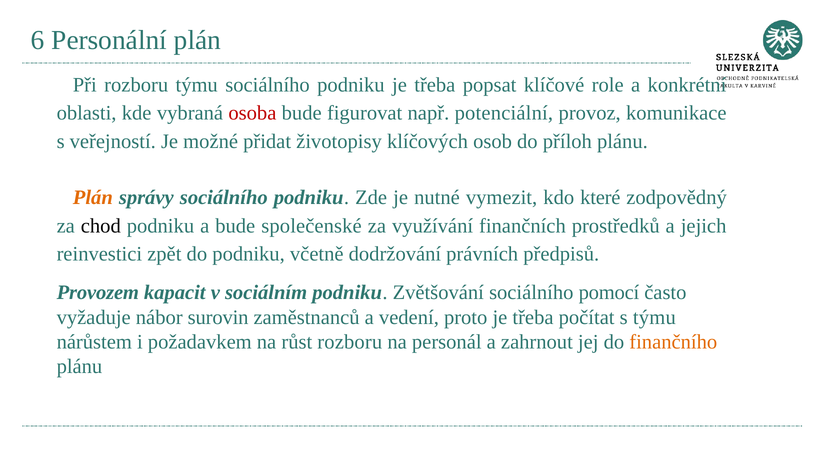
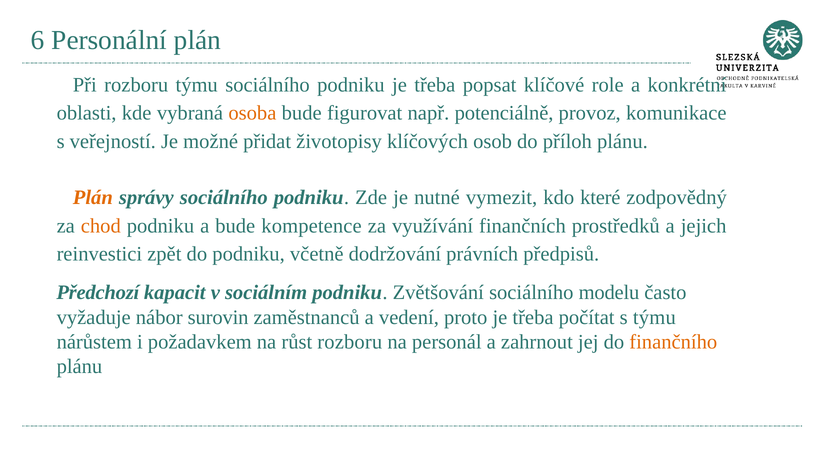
osoba colour: red -> orange
potenciální: potenciální -> potenciálně
chod colour: black -> orange
společenské: společenské -> kompetence
Provozem: Provozem -> Předchozí
pomocí: pomocí -> modelu
